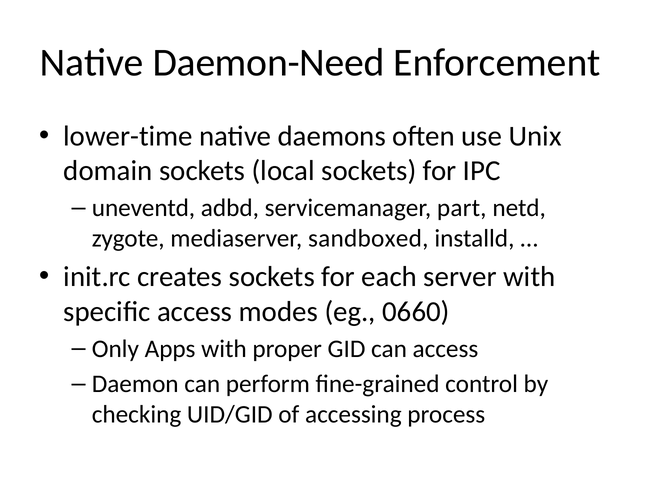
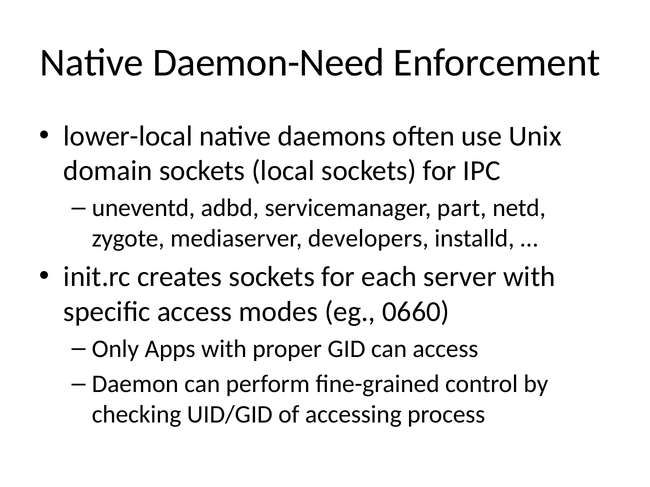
lower-time: lower-time -> lower-local
sandboxed: sandboxed -> developers
